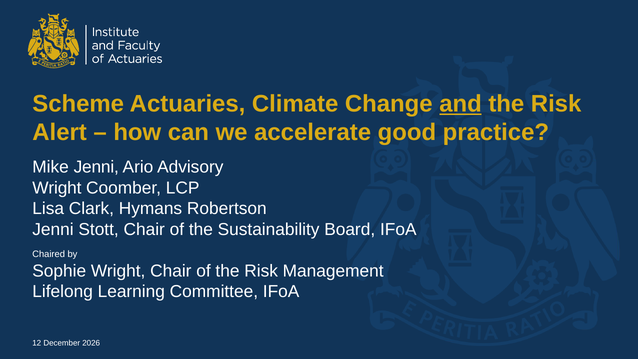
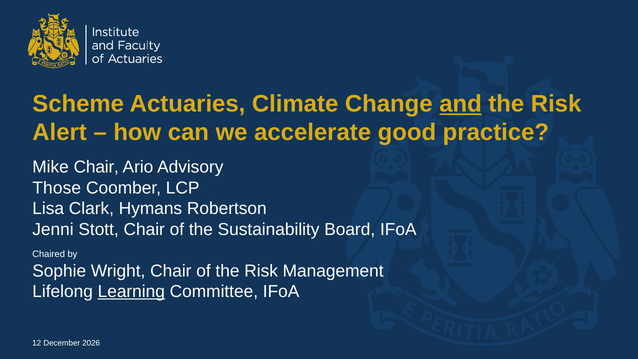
Mike Jenni: Jenni -> Chair
Wright at (57, 188): Wright -> Those
Learning underline: none -> present
